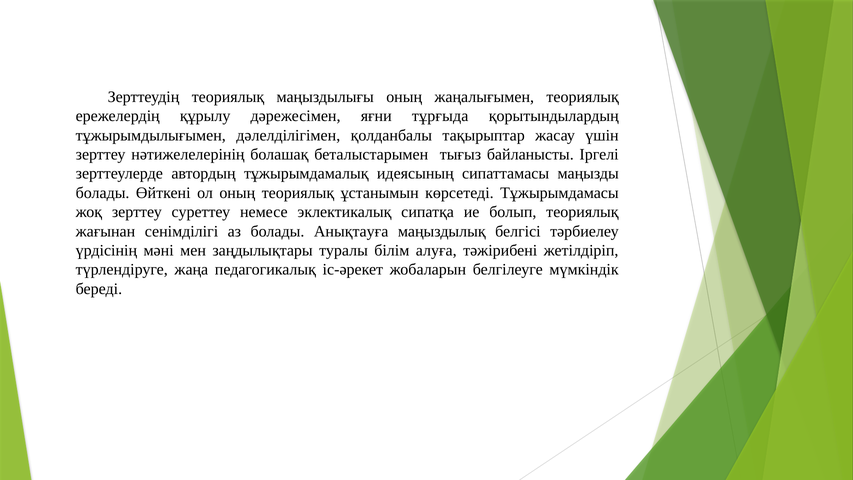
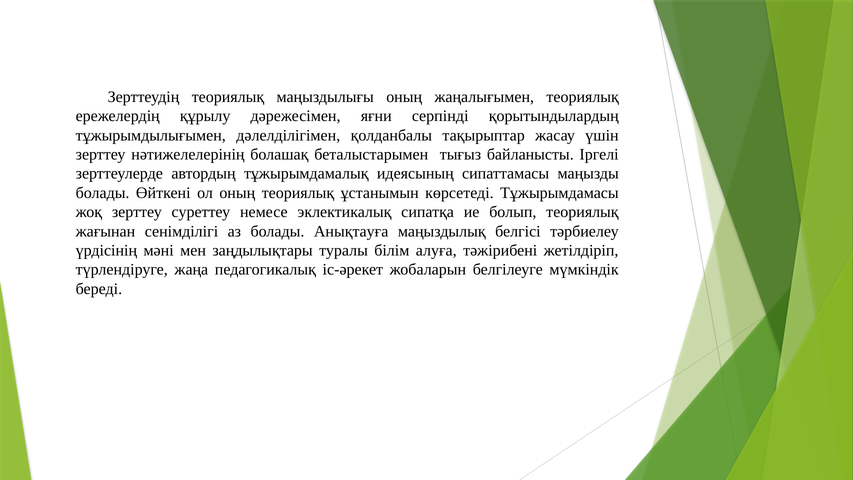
тұрғыда: тұрғыда -> серпінді
